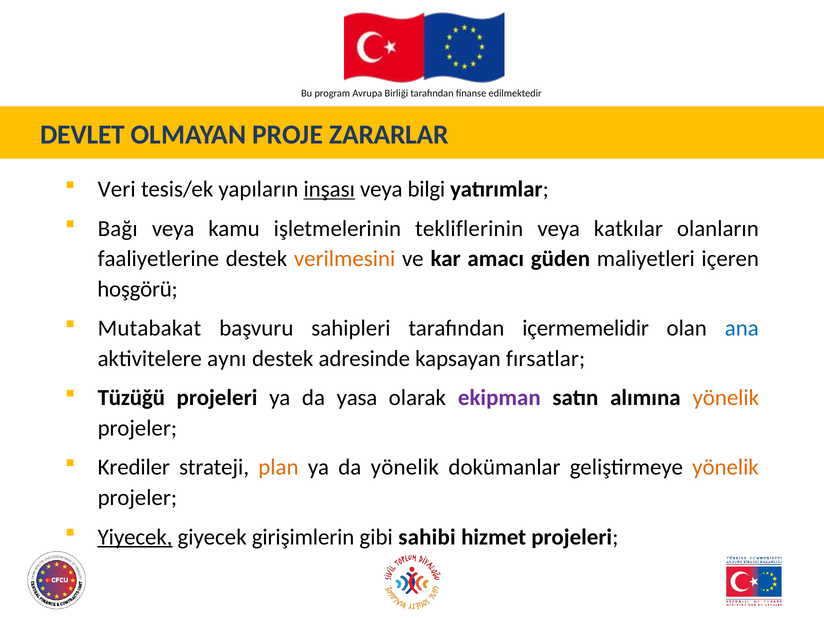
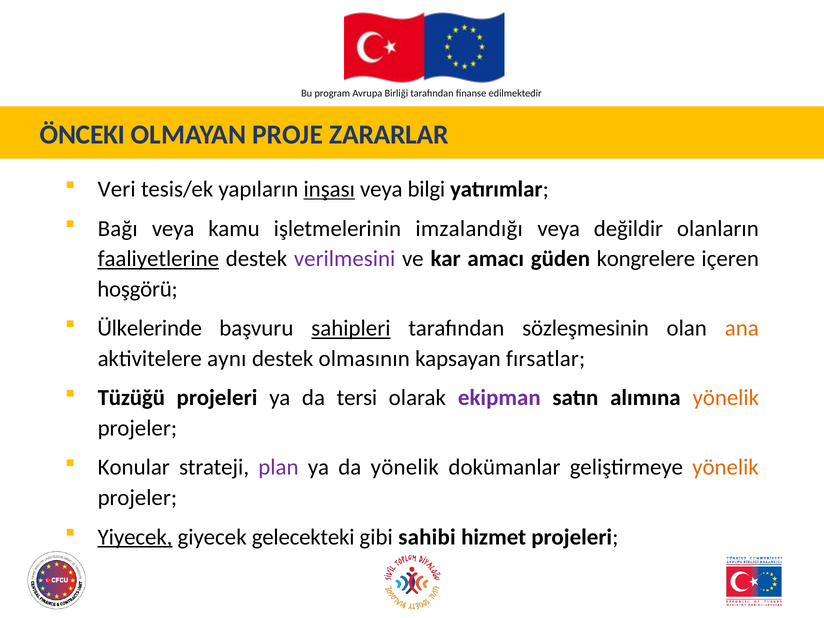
DEVLET: DEVLET -> ÖNCEKI
tekliflerinin: tekliflerinin -> imzalandığı
katkılar: katkılar -> değildir
faaliyetlerine underline: none -> present
verilmesini colour: orange -> purple
maliyetleri: maliyetleri -> kongrelere
Mutabakat: Mutabakat -> Ülkelerinde
sahipleri underline: none -> present
içermemelidir: içermemelidir -> sözleşmesinin
ana colour: blue -> orange
adresinde: adresinde -> olmasının
yasa: yasa -> tersi
Krediler: Krediler -> Konular
plan colour: orange -> purple
girişimlerin: girişimlerin -> gelecekteki
